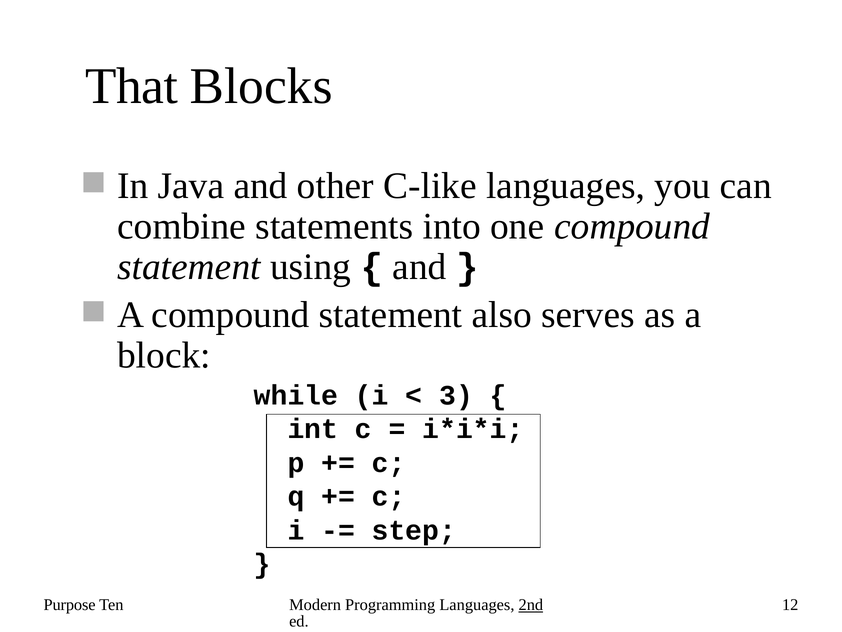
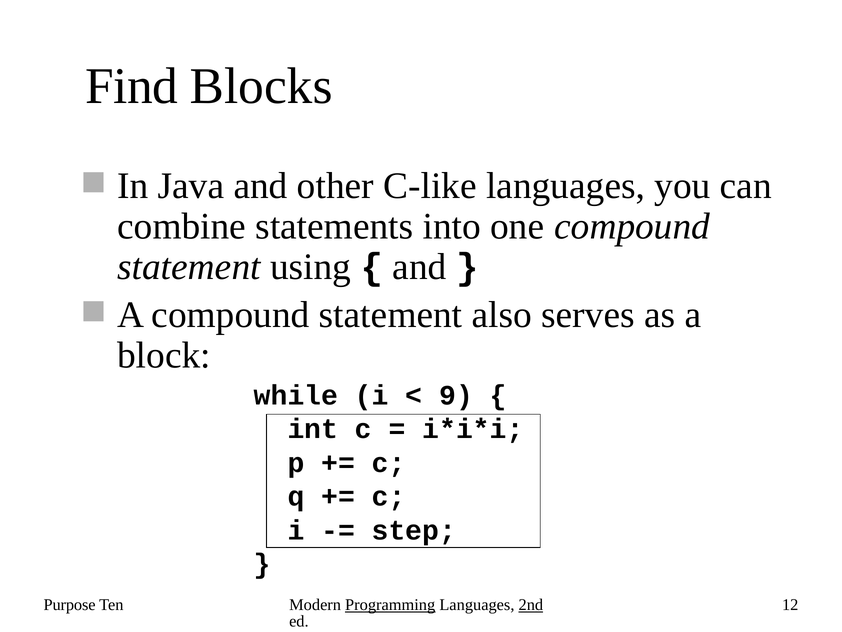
That: That -> Find
3: 3 -> 9
Programming underline: none -> present
